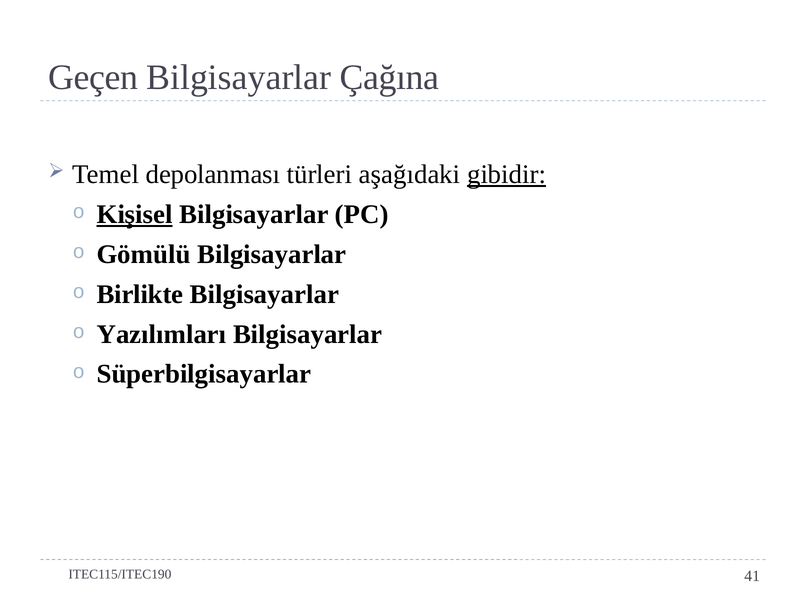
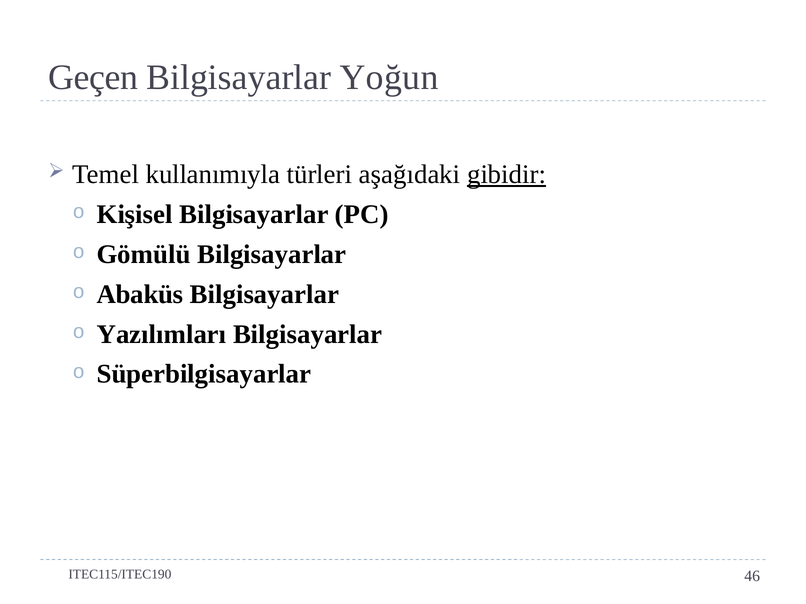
Çağına: Çağına -> Yoğun
depolanması: depolanması -> kullanımıyla
Kişisel underline: present -> none
Birlikte: Birlikte -> Abaküs
41: 41 -> 46
